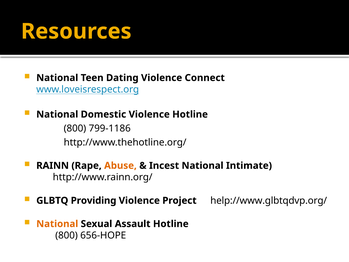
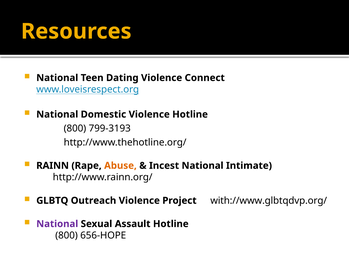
799-1186: 799-1186 -> 799-3193
Providing: Providing -> Outreach
help://www.glbtqdvp.org/: help://www.glbtqdvp.org/ -> with://www.glbtqdvp.org/
National at (57, 224) colour: orange -> purple
